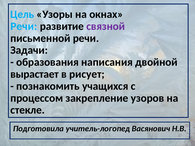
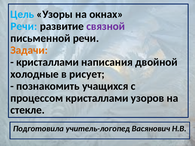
Задачи colour: black -> orange
образования at (48, 62): образования -> кристаллами
вырастает: вырастает -> холодные
процессом закрепление: закрепление -> кристаллами
